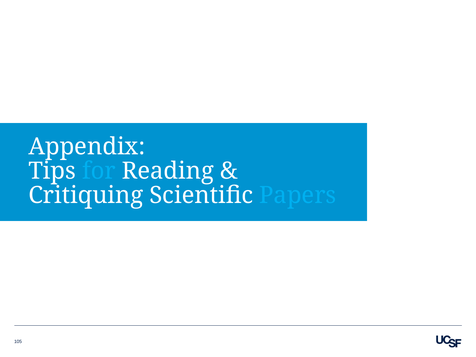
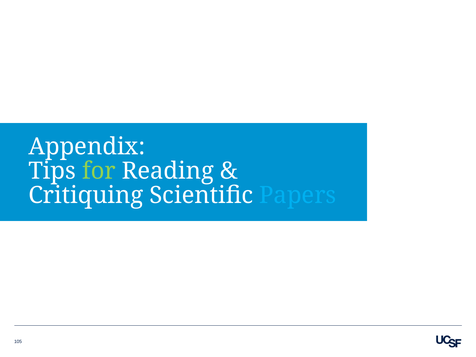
for colour: light blue -> light green
